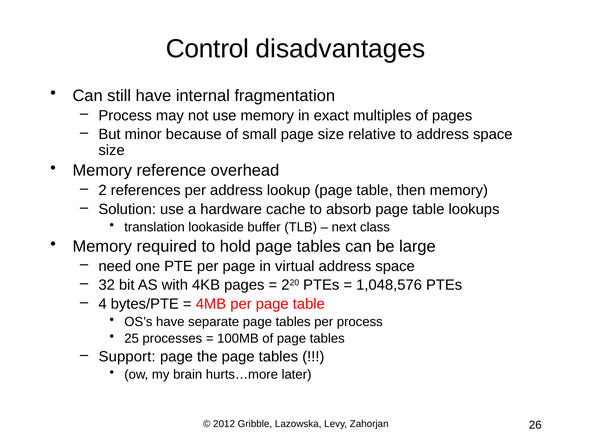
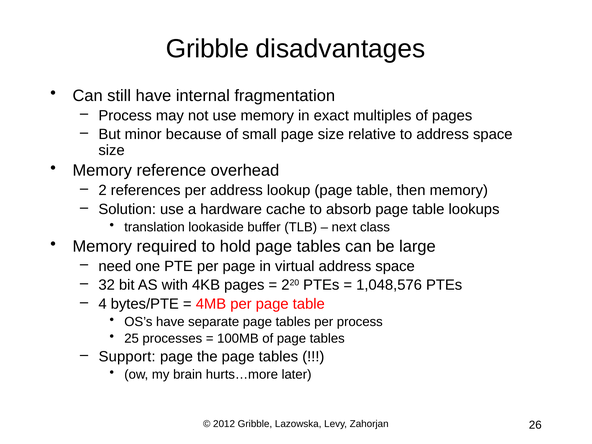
Control at (207, 49): Control -> Gribble
